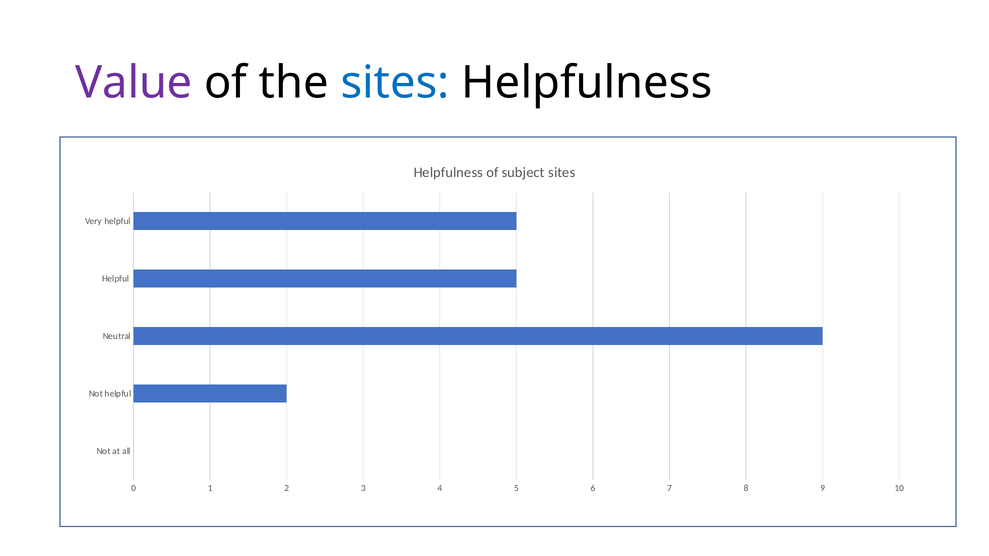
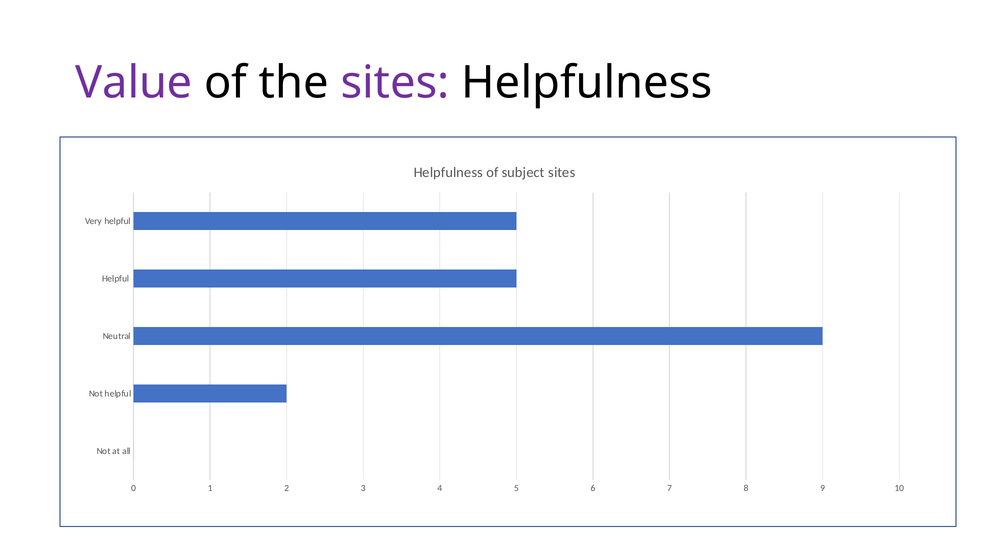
sites at (395, 83) colour: blue -> purple
